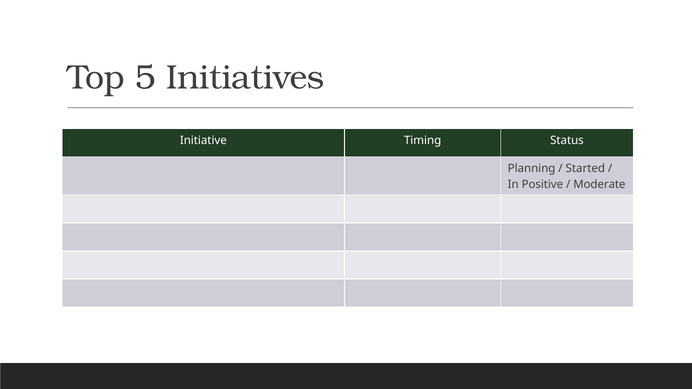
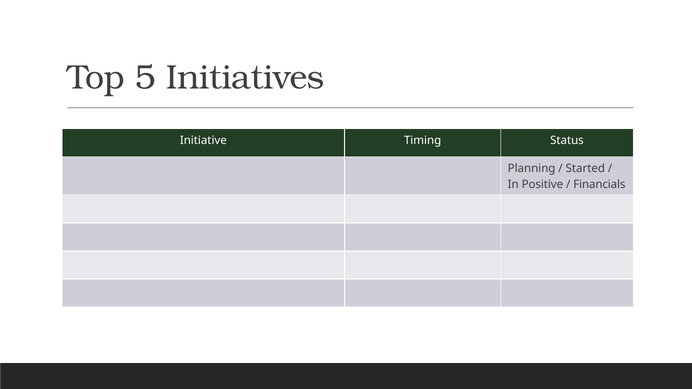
Moderate: Moderate -> Financials
